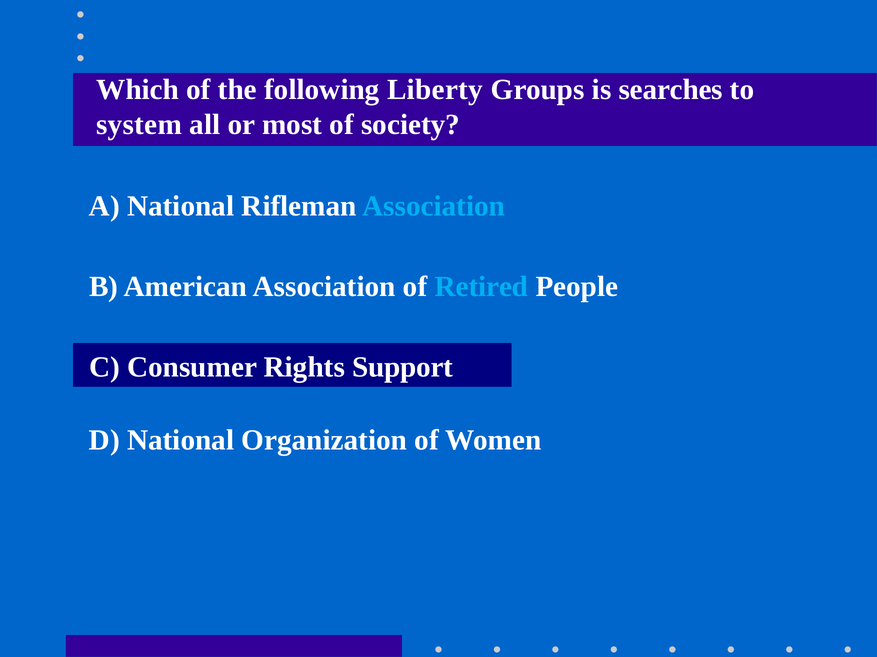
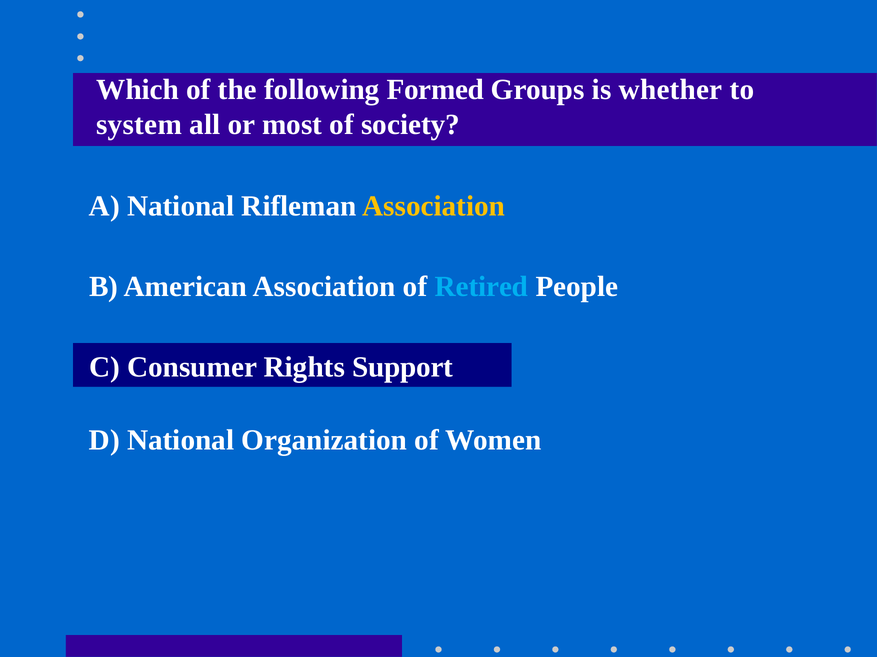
Liberty: Liberty -> Formed
searches: searches -> whether
Association at (434, 207) colour: light blue -> yellow
